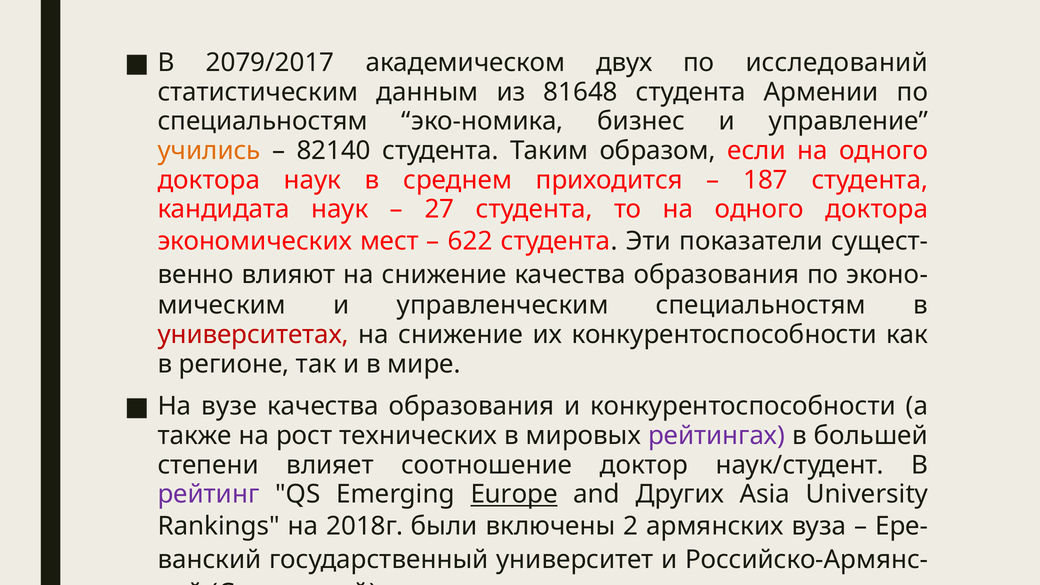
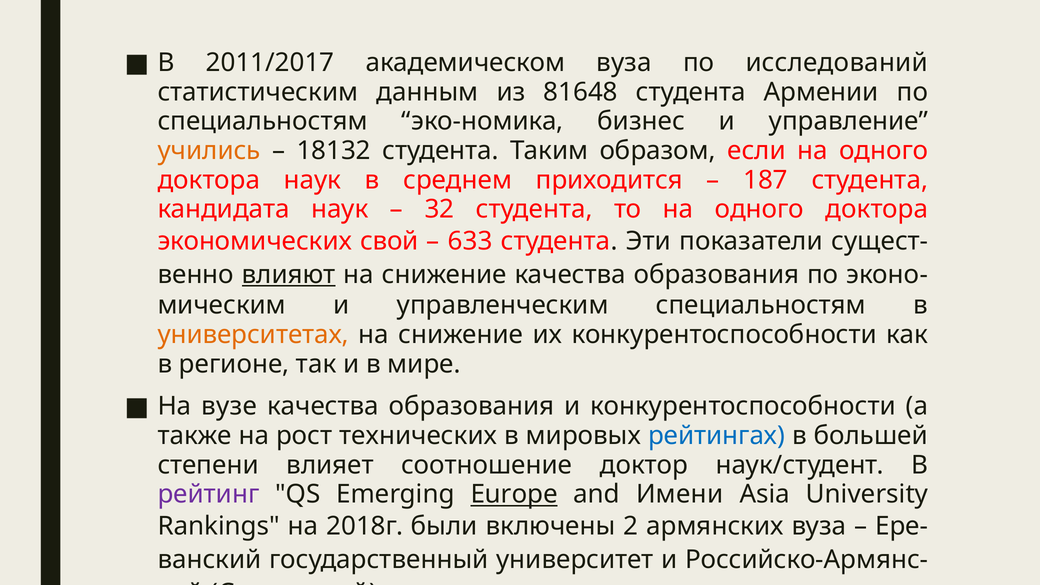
2079/2017: 2079/2017 -> 2011/2017
академическом двух: двух -> вуза
82140: 82140 -> 18132
27: 27 -> 32
экономических мест: мест -> свой
622: 622 -> 633
влияют underline: none -> present
университетах colour: red -> orange
рейтингах colour: purple -> blue
Других: Других -> Имени
